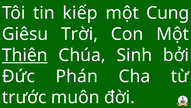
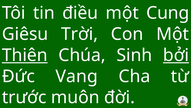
kiếp: kiếp -> điều
bởi underline: none -> present
Phán: Phán -> Vang
